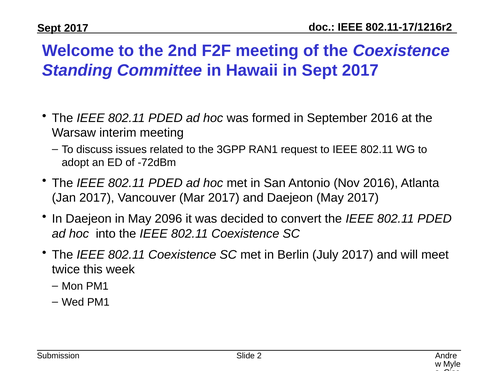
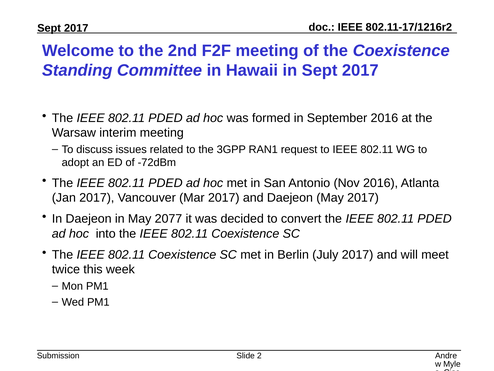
2096: 2096 -> 2077
